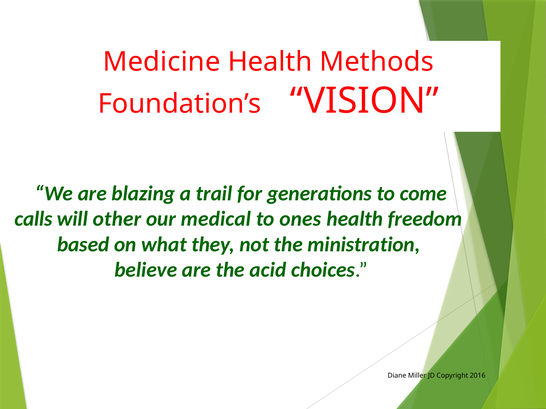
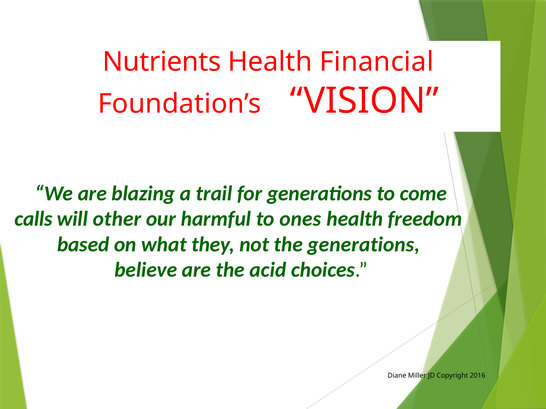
Medicine: Medicine -> Nutrients
Methods: Methods -> Financial
medical: medical -> harmful
the ministration: ministration -> generations
